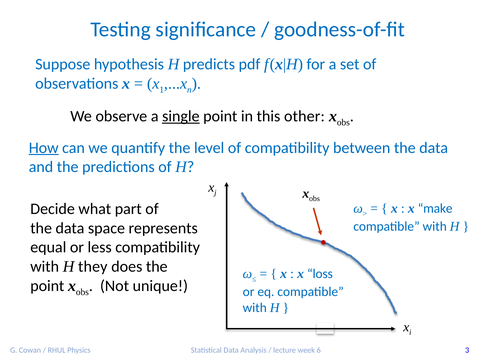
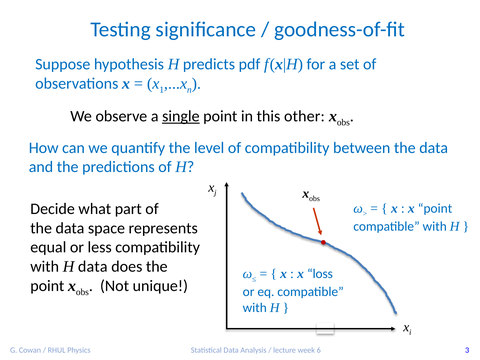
How underline: present -> none
x make: make -> point
H they: they -> data
